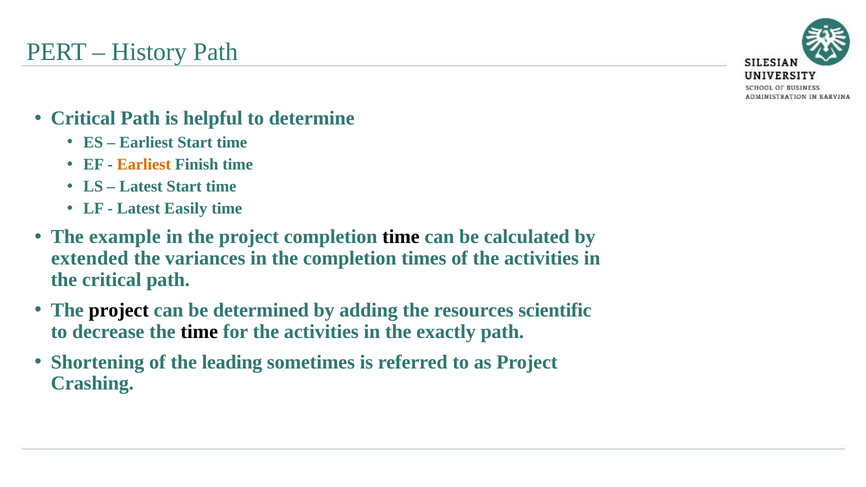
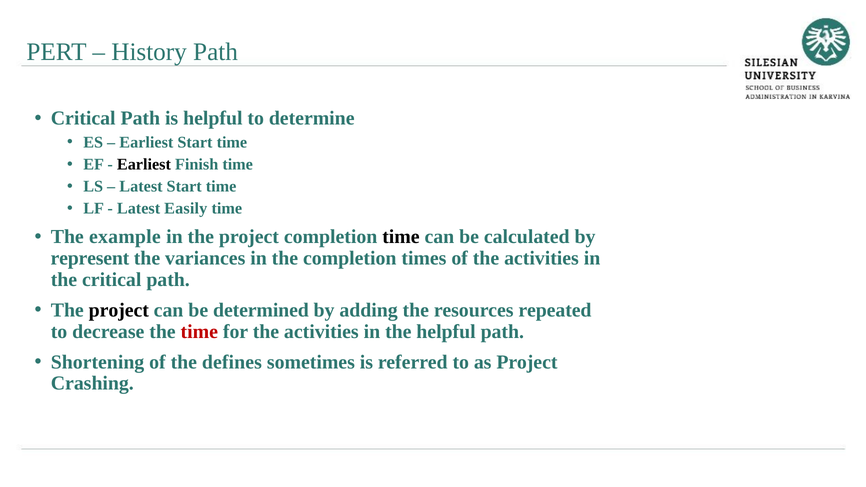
Earliest at (144, 164) colour: orange -> black
extended: extended -> represent
scientific: scientific -> repeated
time at (199, 332) colour: black -> red
the exactly: exactly -> helpful
leading: leading -> defines
